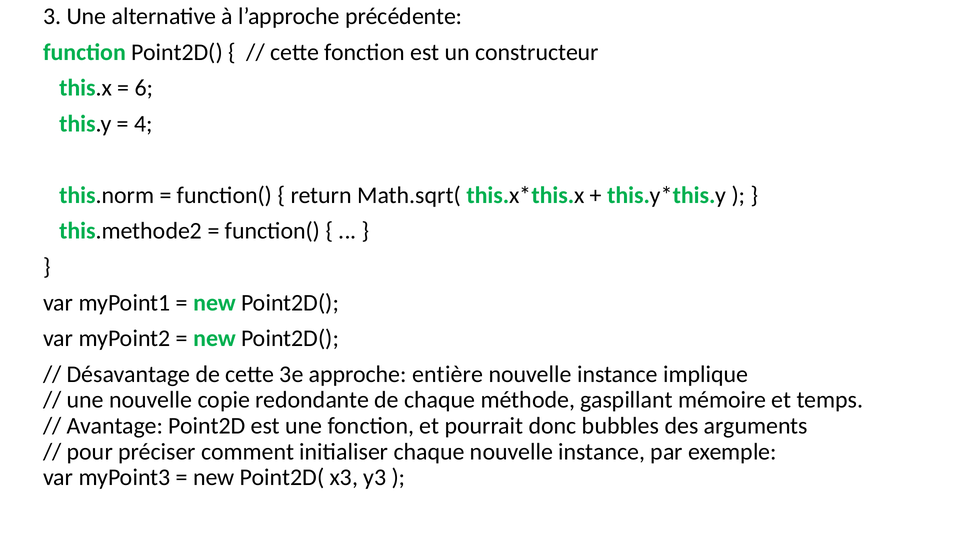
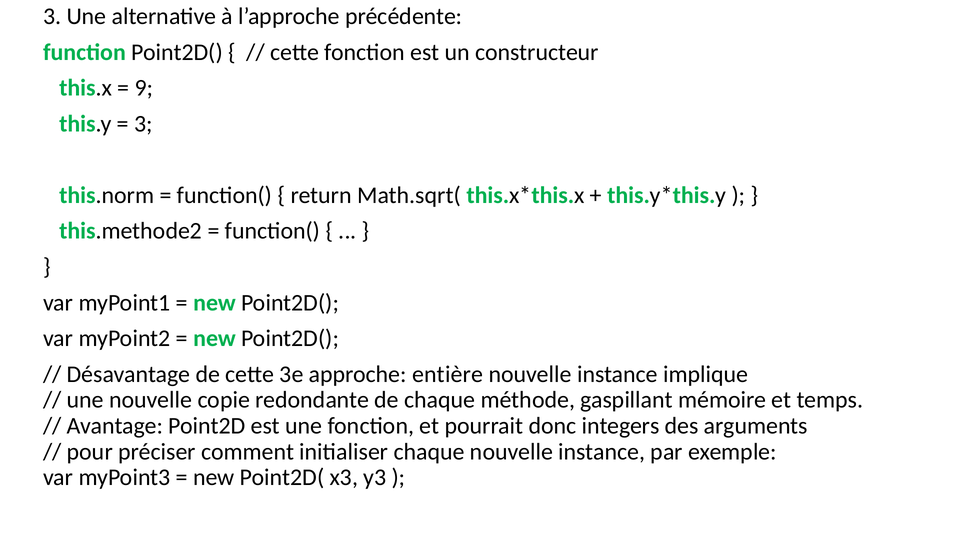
6: 6 -> 9
4 at (143, 124): 4 -> 3
bubbles: bubbles -> integers
